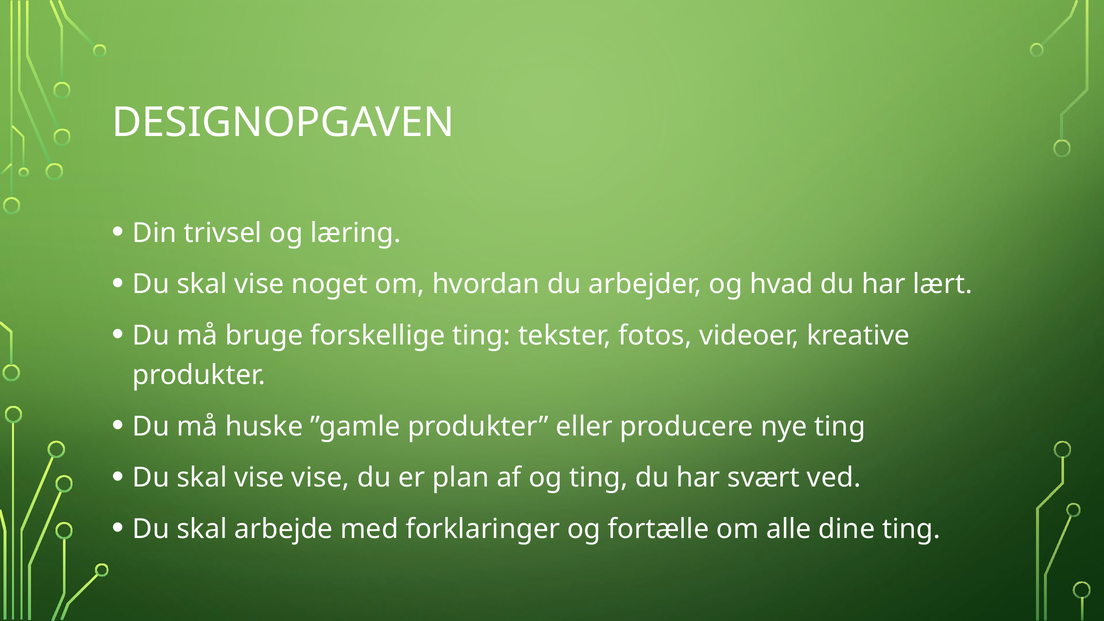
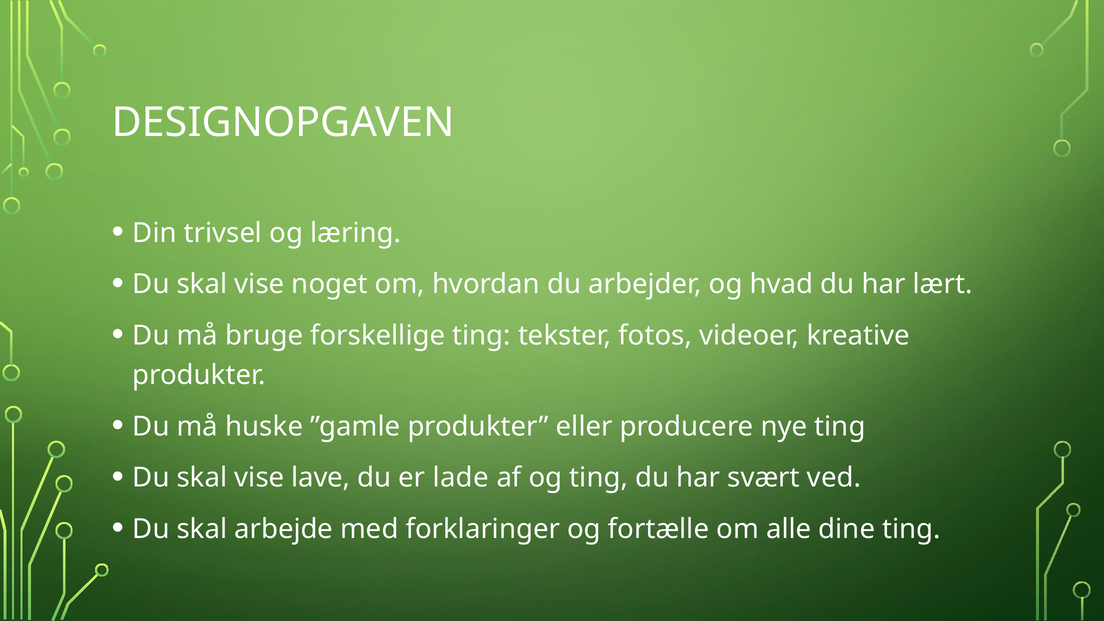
vise vise: vise -> lave
plan: plan -> lade
